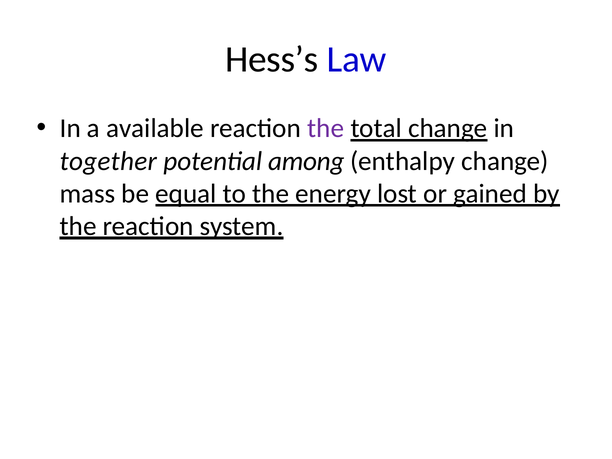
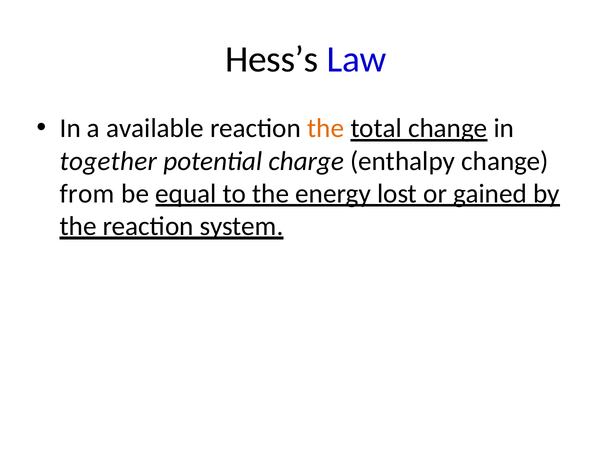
the at (326, 128) colour: purple -> orange
among: among -> charge
mass: mass -> from
